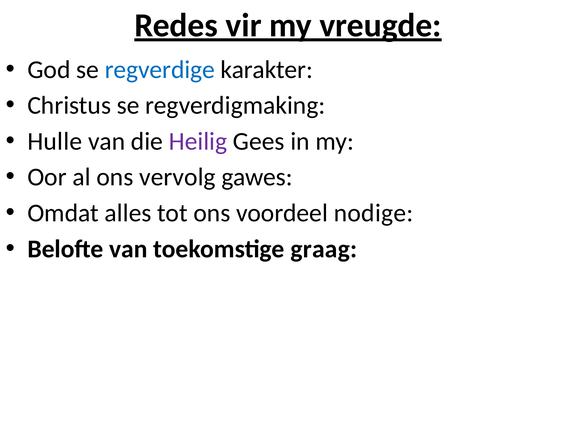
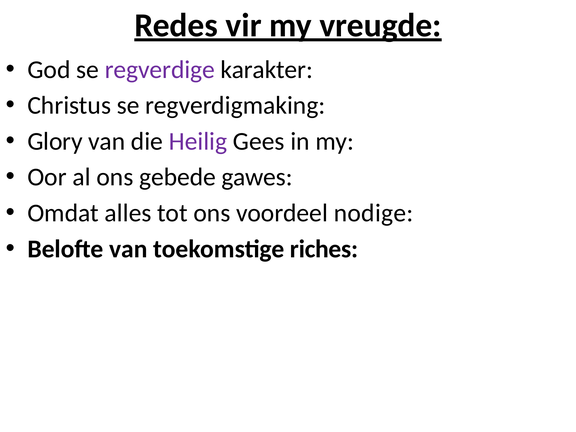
regverdige colour: blue -> purple
Hulle: Hulle -> Glory
vervolg: vervolg -> gebede
graag: graag -> riches
